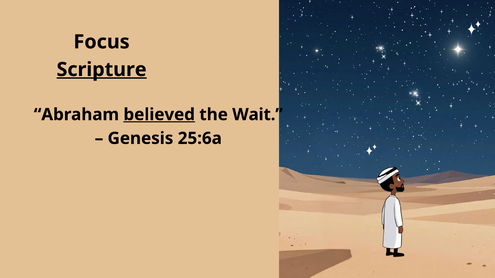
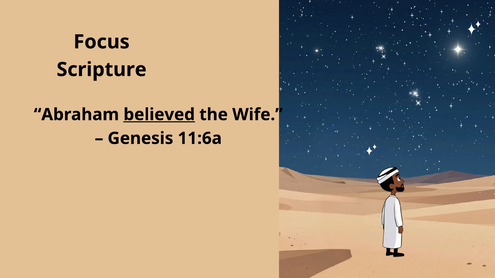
Scripture underline: present -> none
Wait: Wait -> Wife
25:6a: 25:6a -> 11:6a
